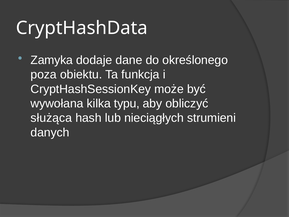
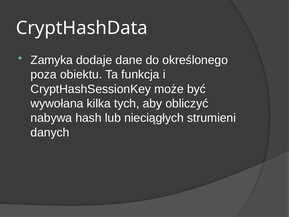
typu: typu -> tych
służąca: służąca -> nabywa
